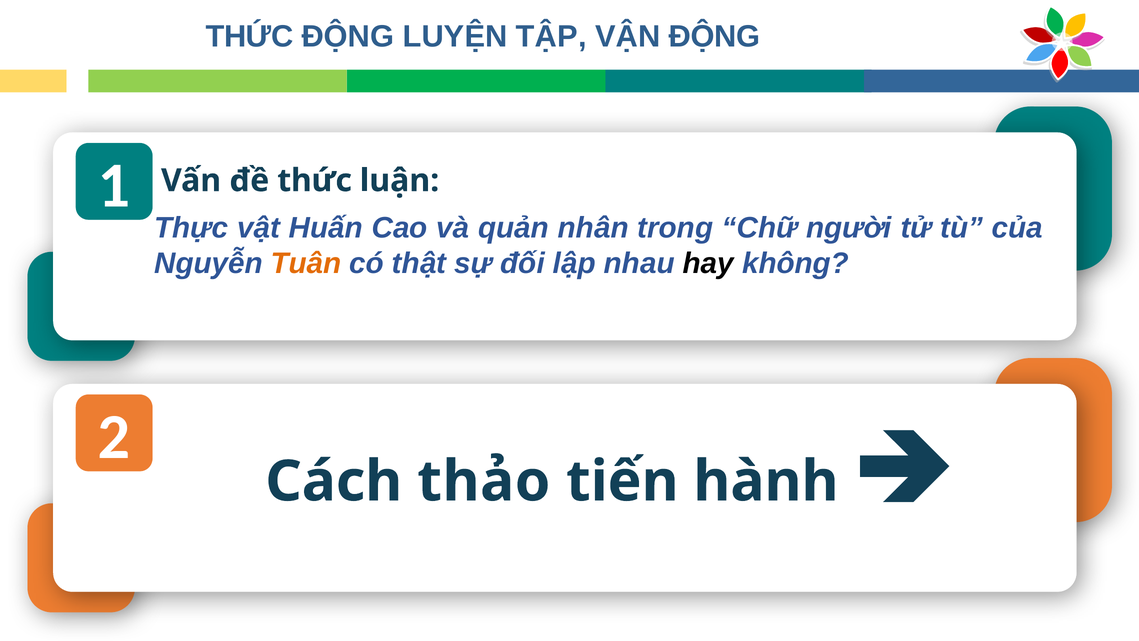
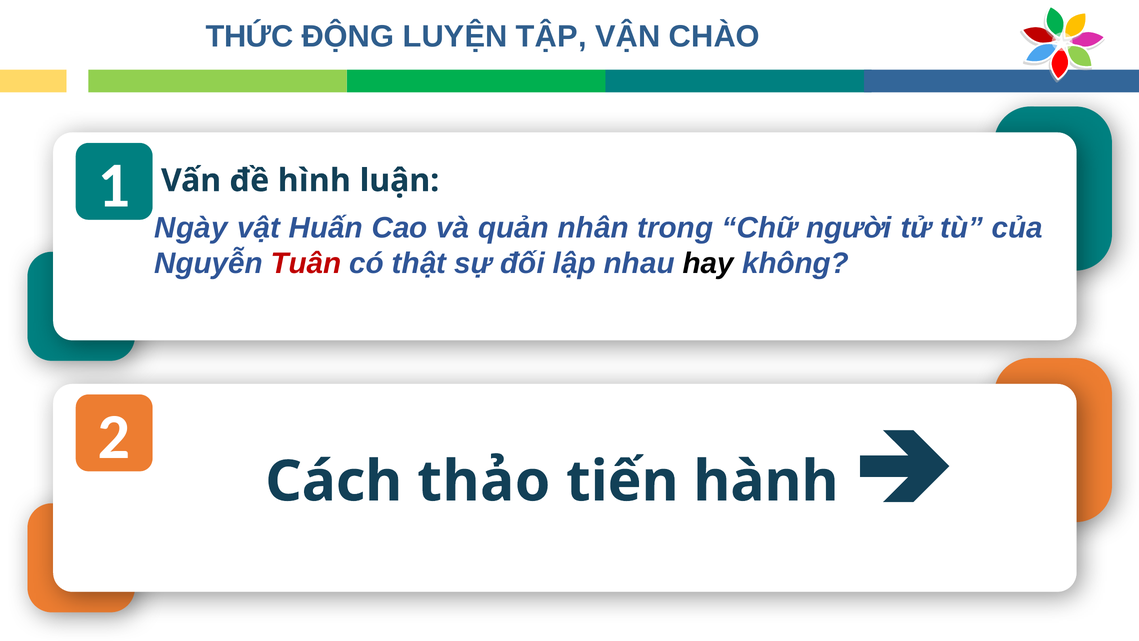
VẬN ĐỘNG: ĐỘNG -> CHÀO
đề thức: thức -> hình
Thực: Thực -> Ngày
Tuân colour: orange -> red
